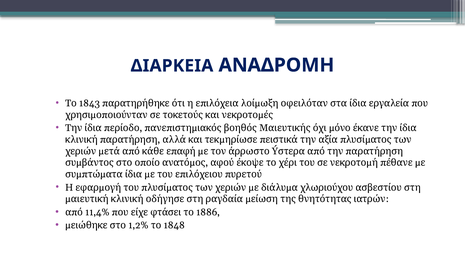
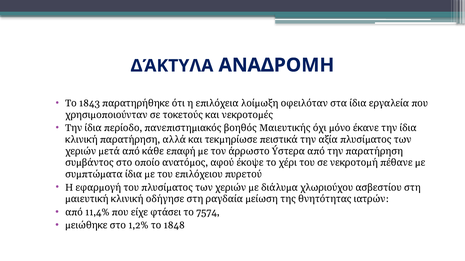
ΔΙΑΡΚΕΙΑ: ΔΙΑΡΚΕΙΑ -> ΔΆΚΤΥΛΑ
1886: 1886 -> 7574
